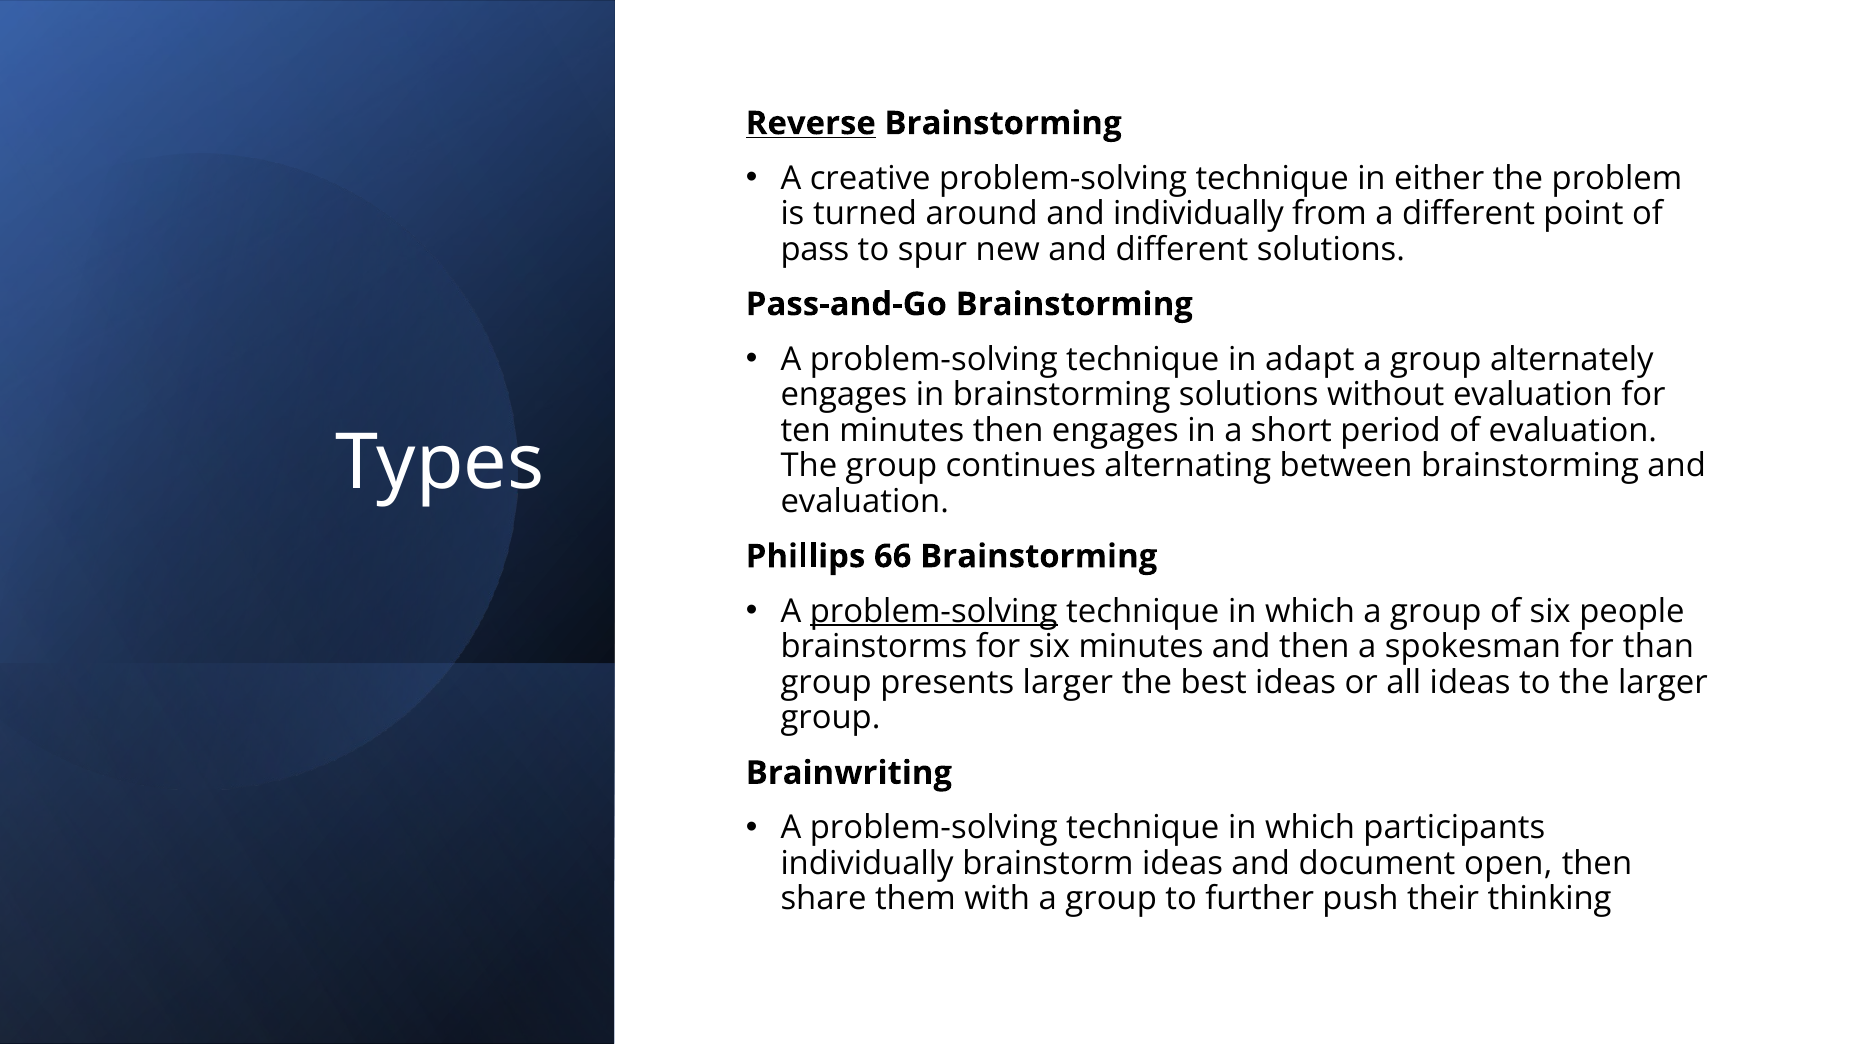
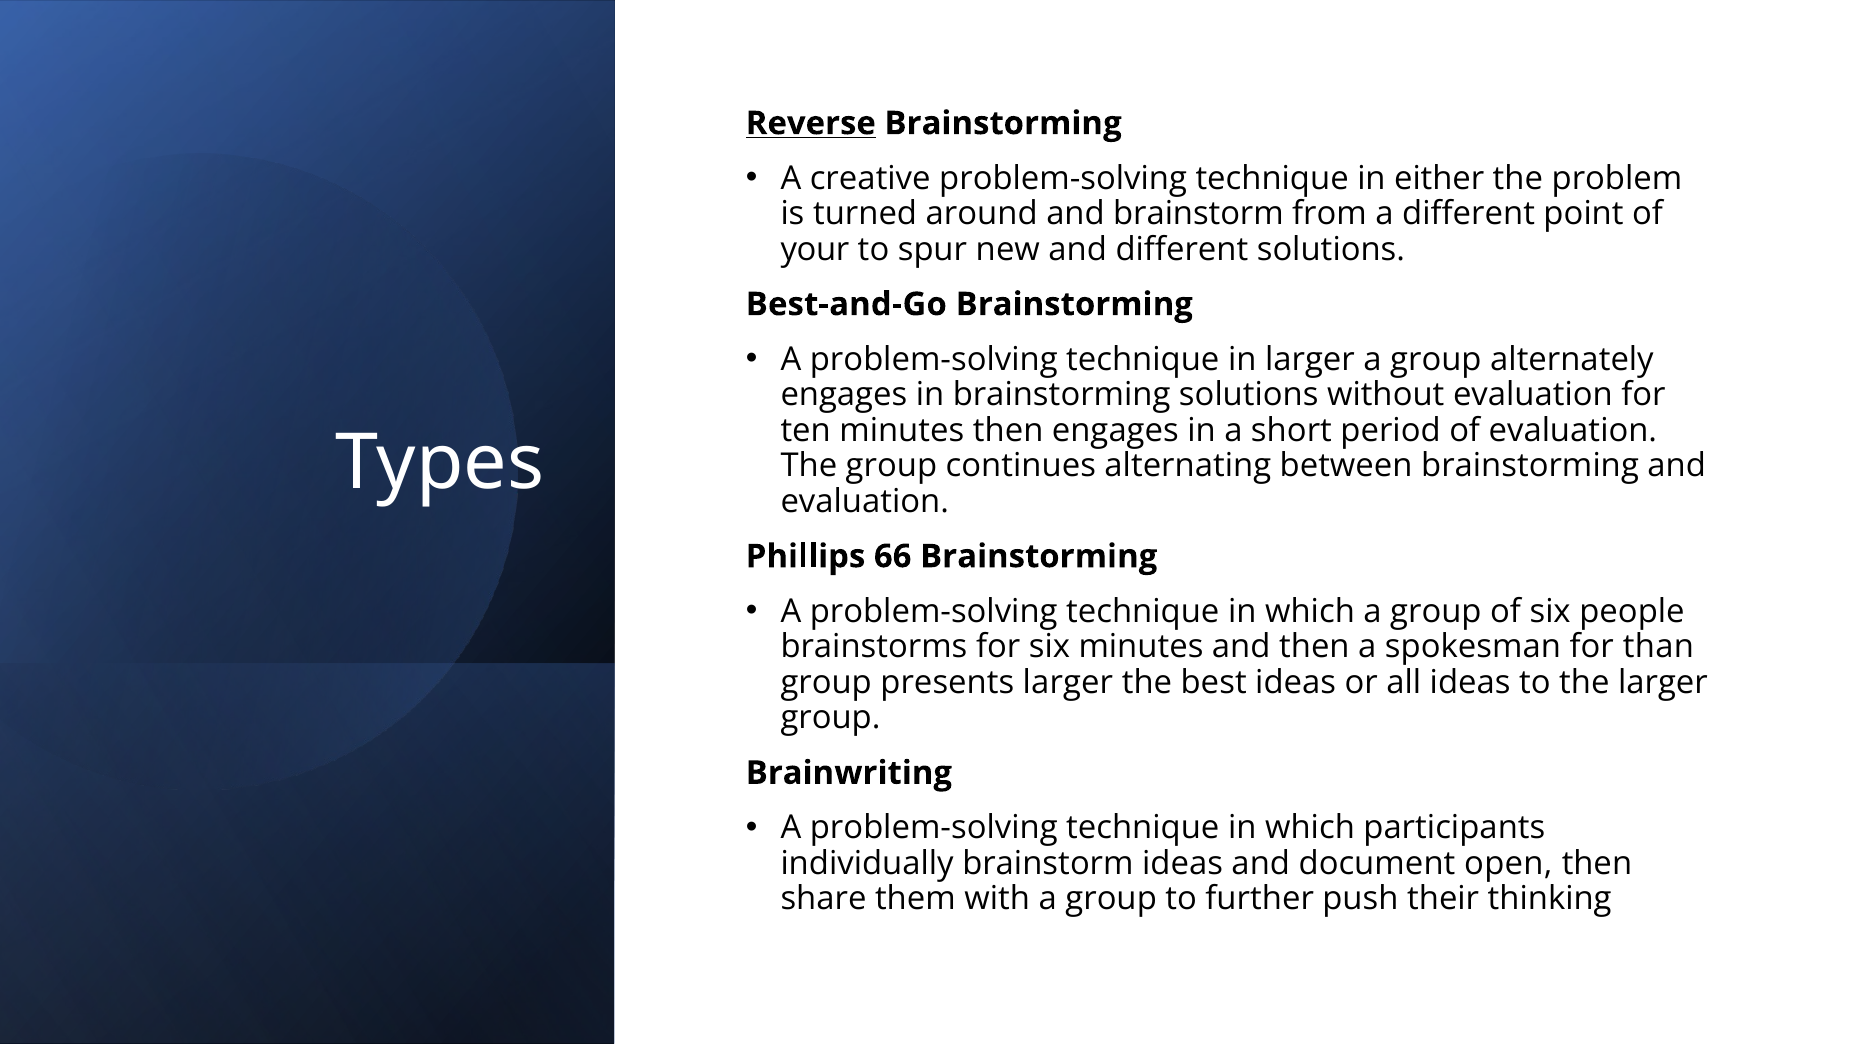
and individually: individually -> brainstorm
pass: pass -> your
Pass-and-Go: Pass-and-Go -> Best-and-Go
in adapt: adapt -> larger
problem-solving at (934, 611) underline: present -> none
